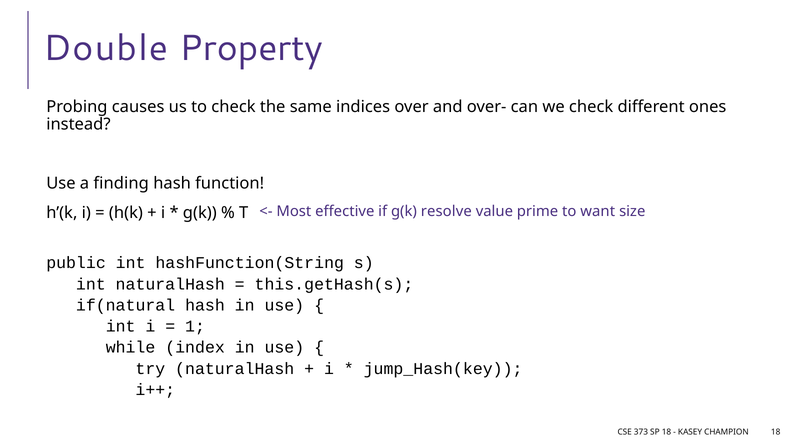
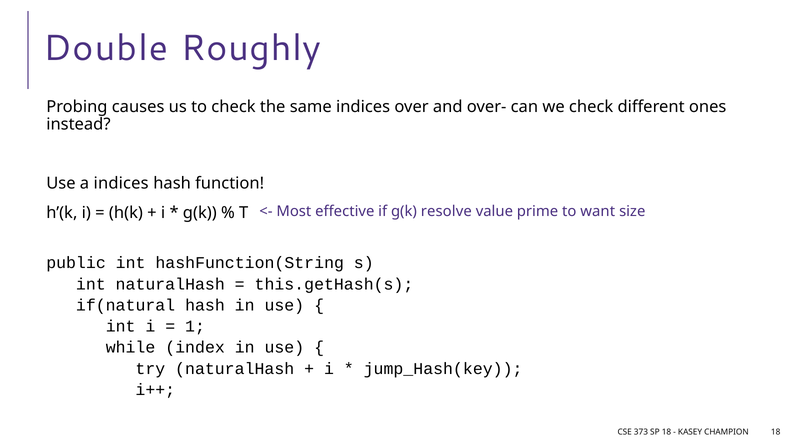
Property: Property -> Roughly
a finding: finding -> indices
